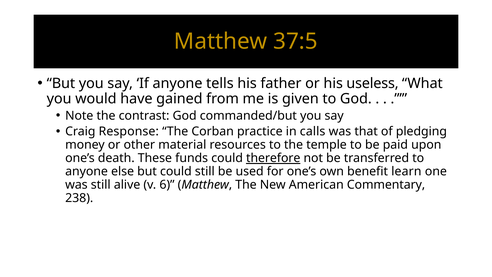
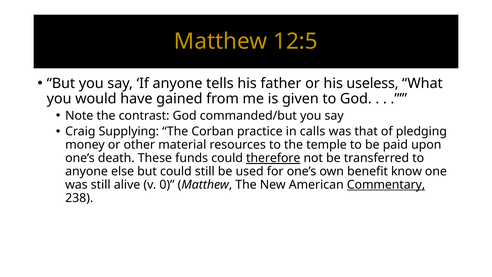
37:5: 37:5 -> 12:5
Response: Response -> Supplying
learn: learn -> know
6: 6 -> 0
Commentary underline: none -> present
